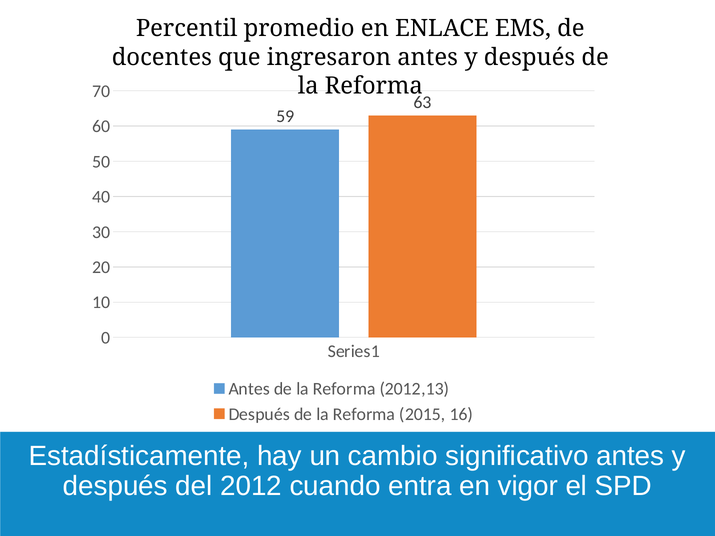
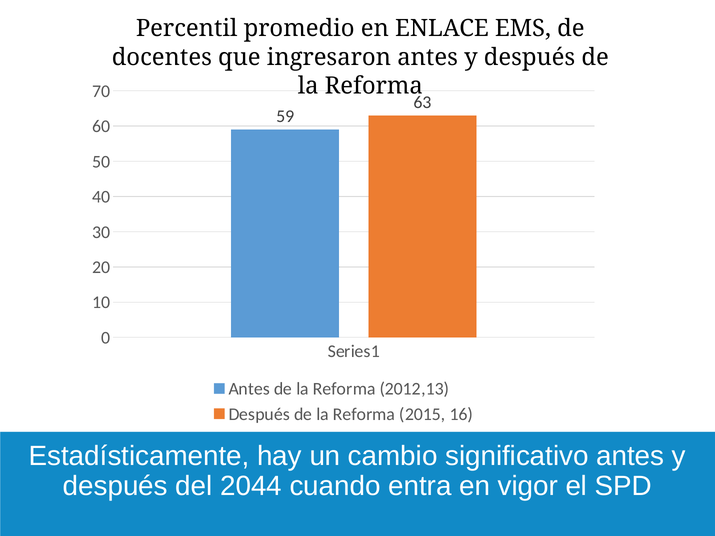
2012: 2012 -> 2044
